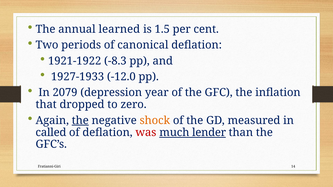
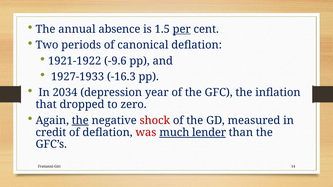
learned: learned -> absence
per underline: none -> present
-8.3: -8.3 -> -9.6
-12.0: -12.0 -> -16.3
2079: 2079 -> 2034
shock colour: orange -> red
called: called -> credit
